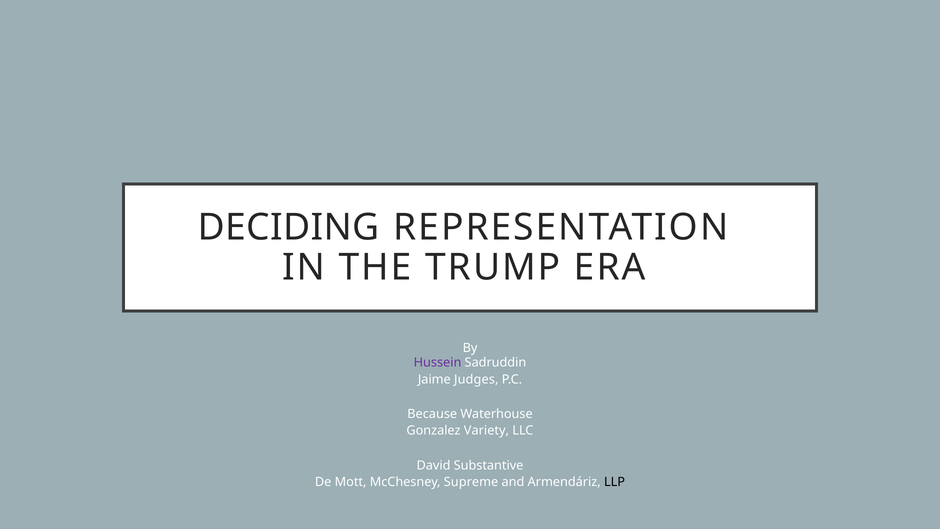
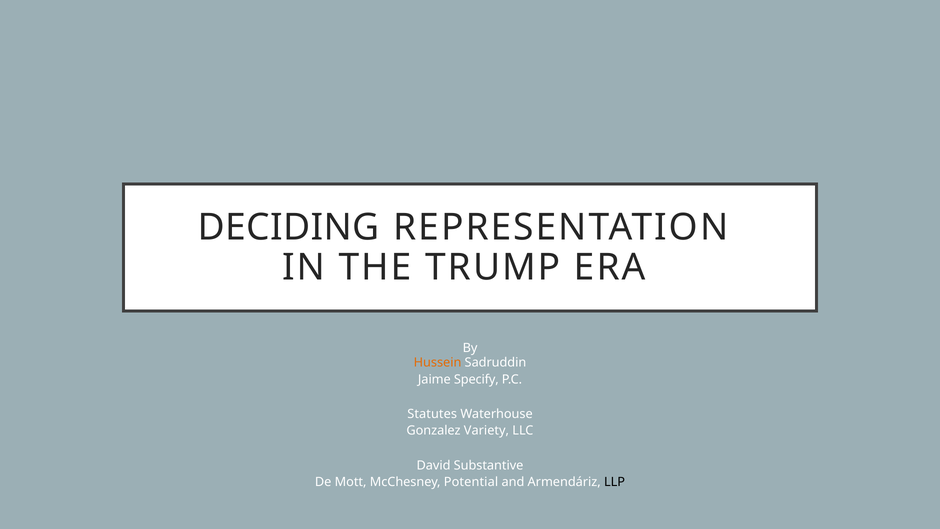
Hussein colour: purple -> orange
Judges: Judges -> Specify
Because: Because -> Statutes
Supreme: Supreme -> Potential
